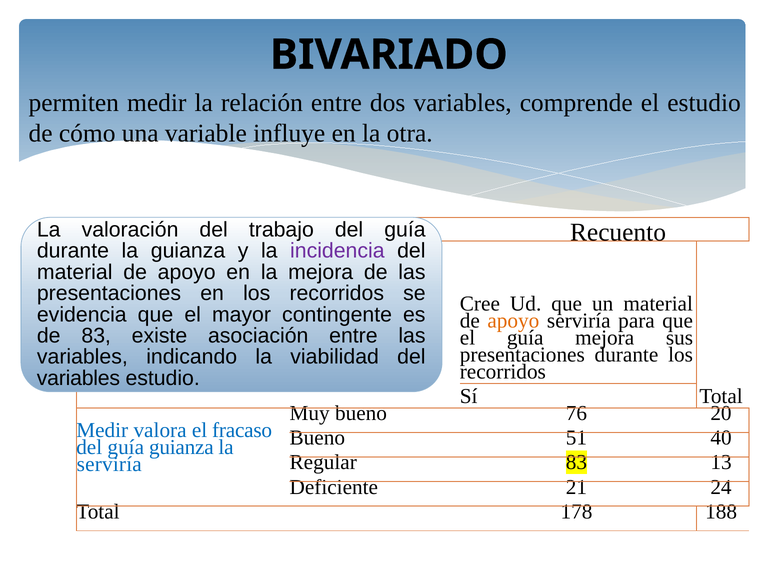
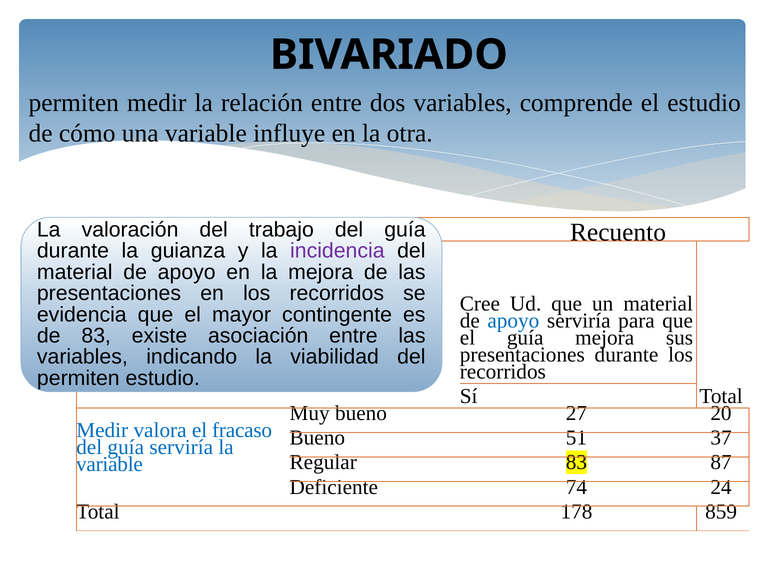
apoyo at (513, 321) colour: orange -> blue
variables at (78, 378): variables -> permiten
76: 76 -> 27
40: 40 -> 37
guía guianza: guianza -> serviría
13: 13 -> 87
serviría at (109, 464): serviría -> variable
21: 21 -> 74
188: 188 -> 859
